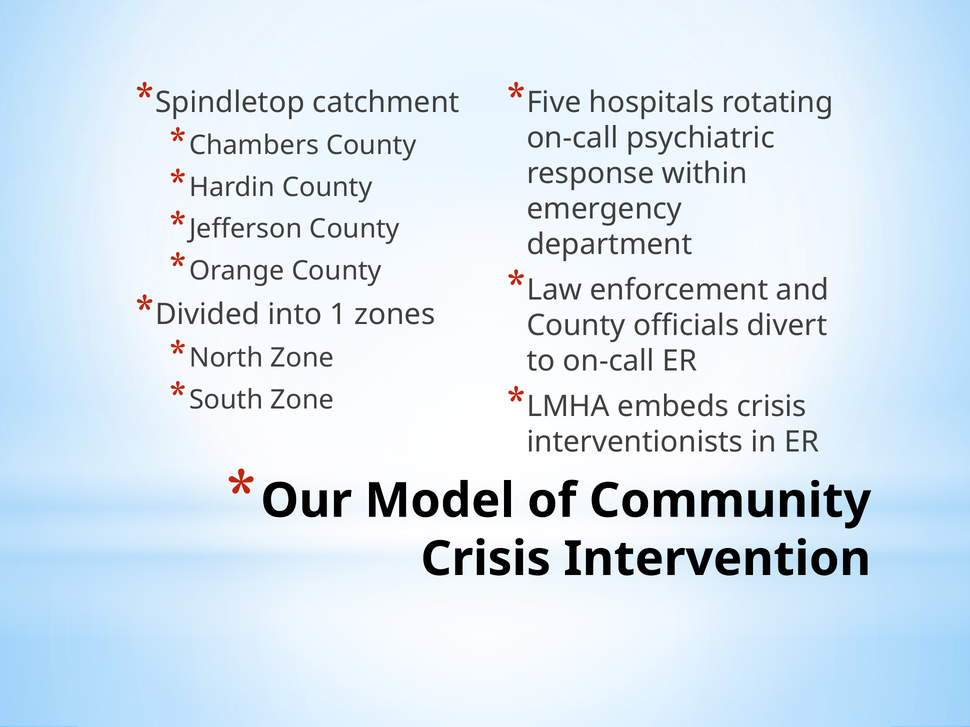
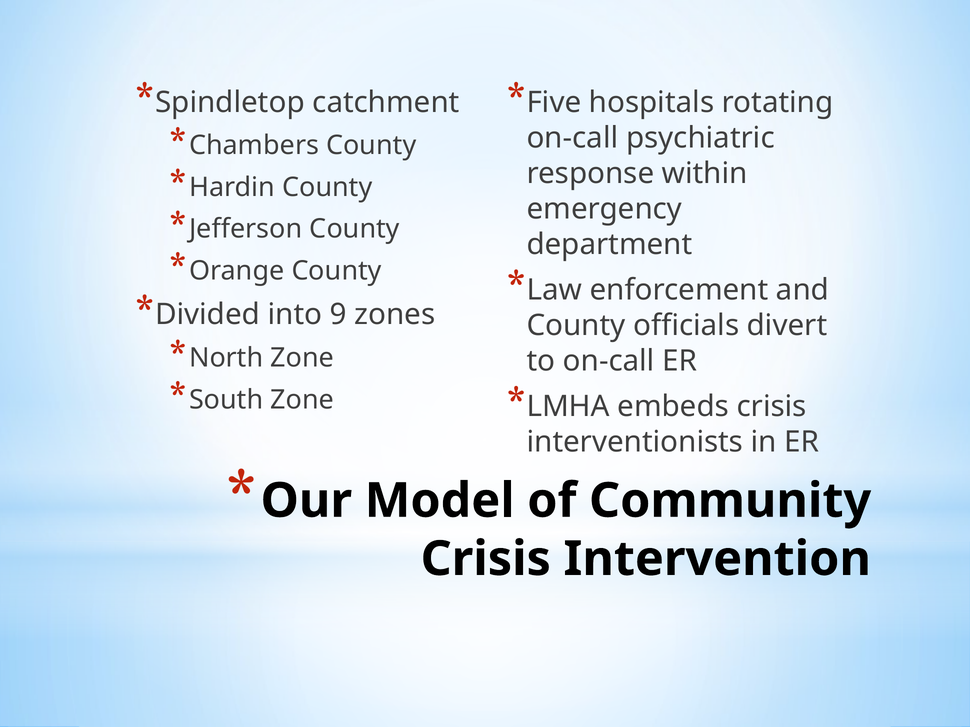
1: 1 -> 9
